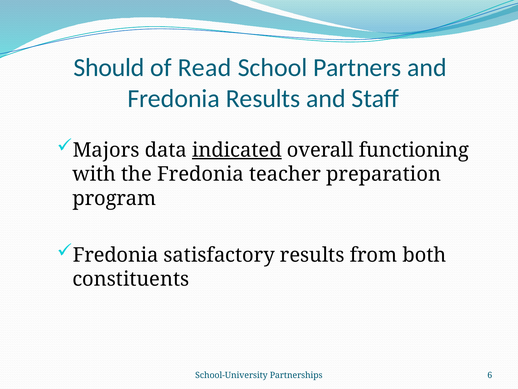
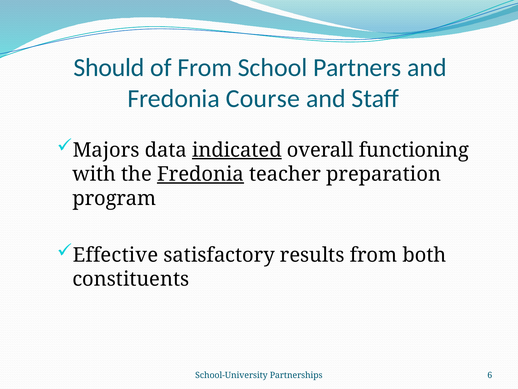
of Read: Read -> From
Fredonia Results: Results -> Course
Fredonia at (200, 174) underline: none -> present
Fredonia at (116, 255): Fredonia -> Effective
